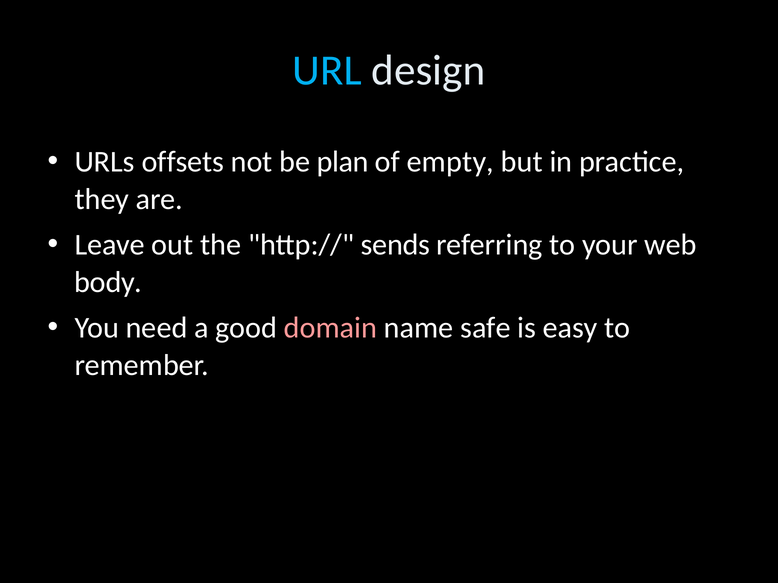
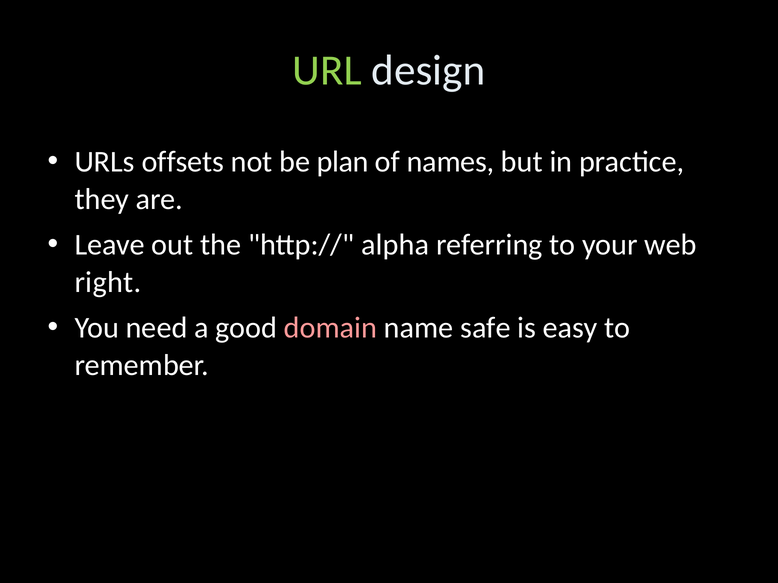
URL colour: light blue -> light green
empty: empty -> names
sends: sends -> alpha
body: body -> right
